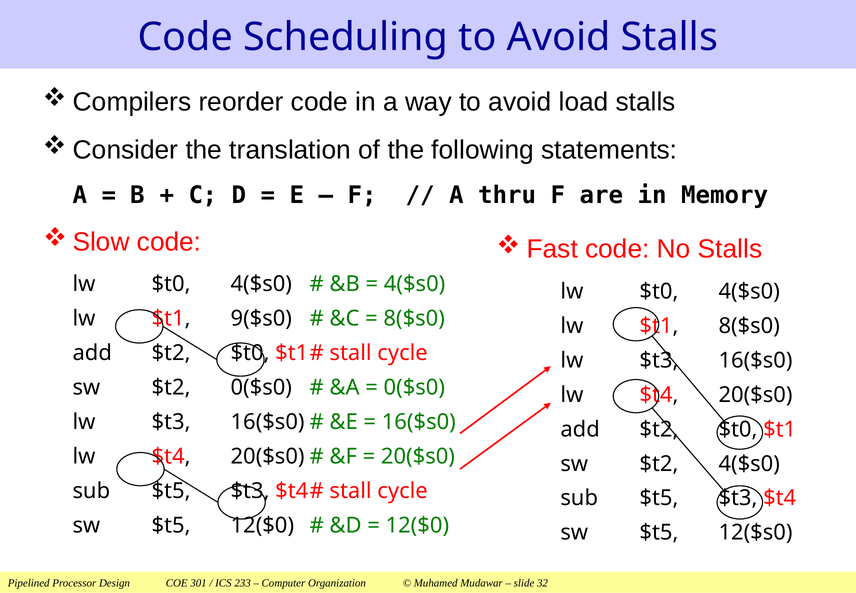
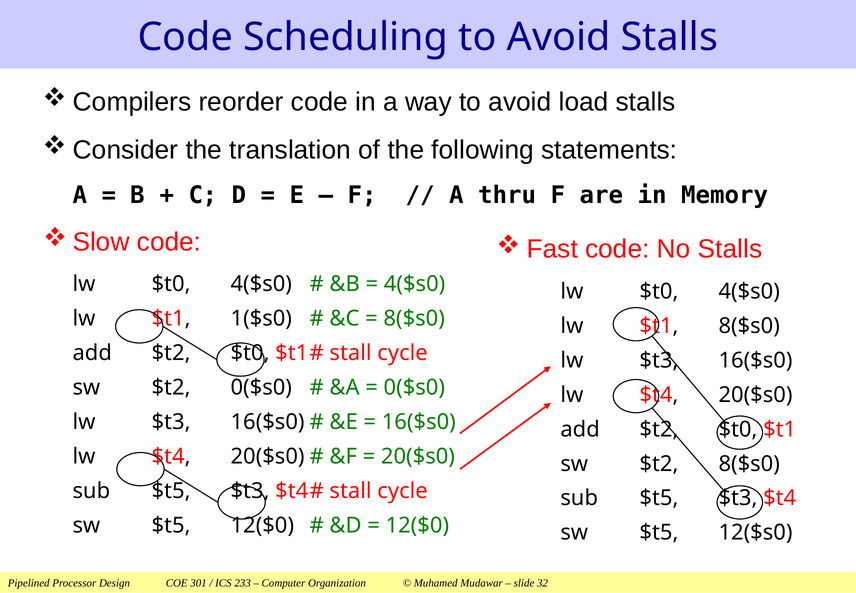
9($s0: 9($s0 -> 1($s0
$t2 4($s0: 4($s0 -> 8($s0
